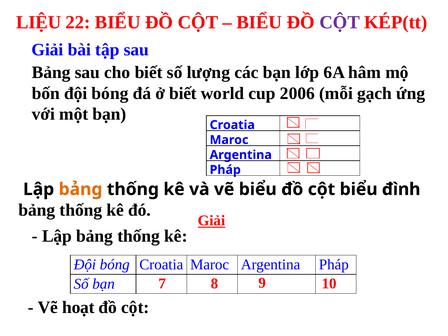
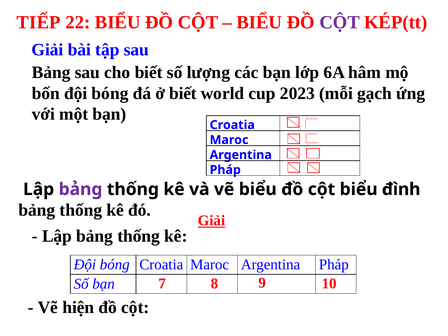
LIỆU: LIỆU -> TIẾP
2006: 2006 -> 2023
bảng at (81, 189) colour: orange -> purple
hoạt: hoạt -> hiện
